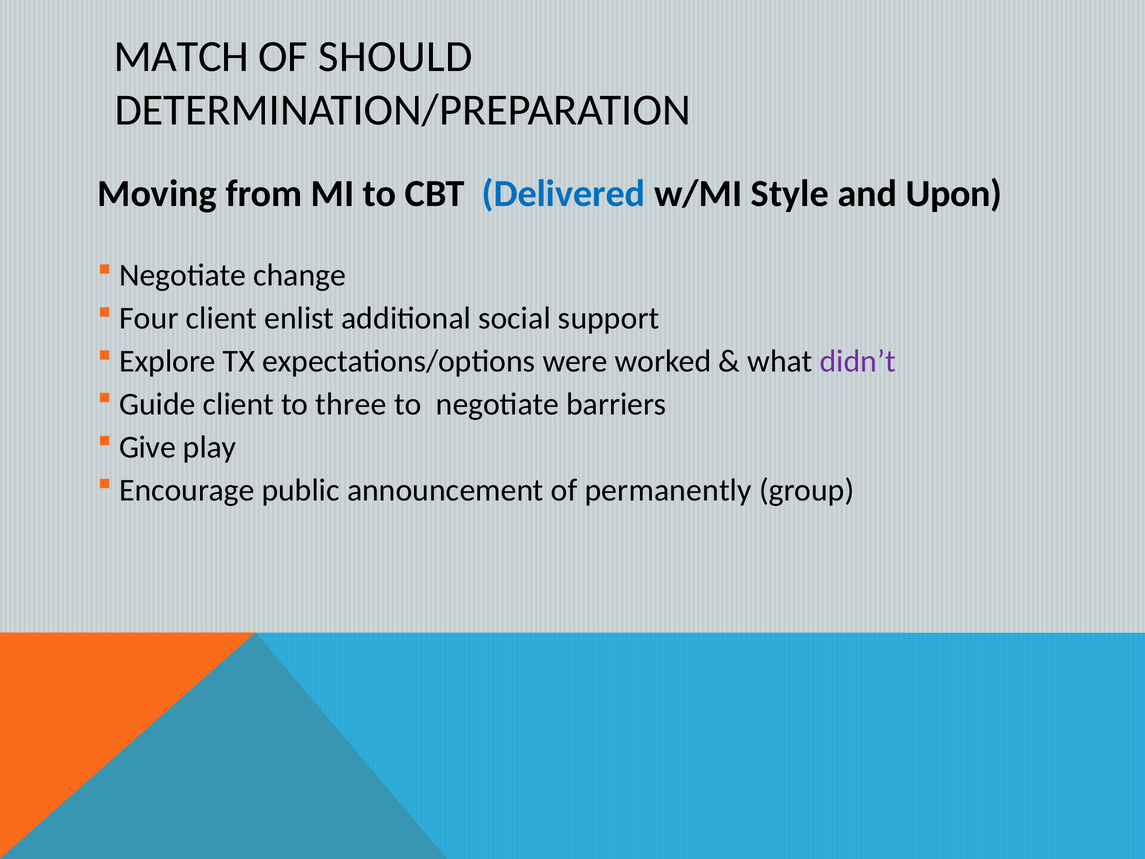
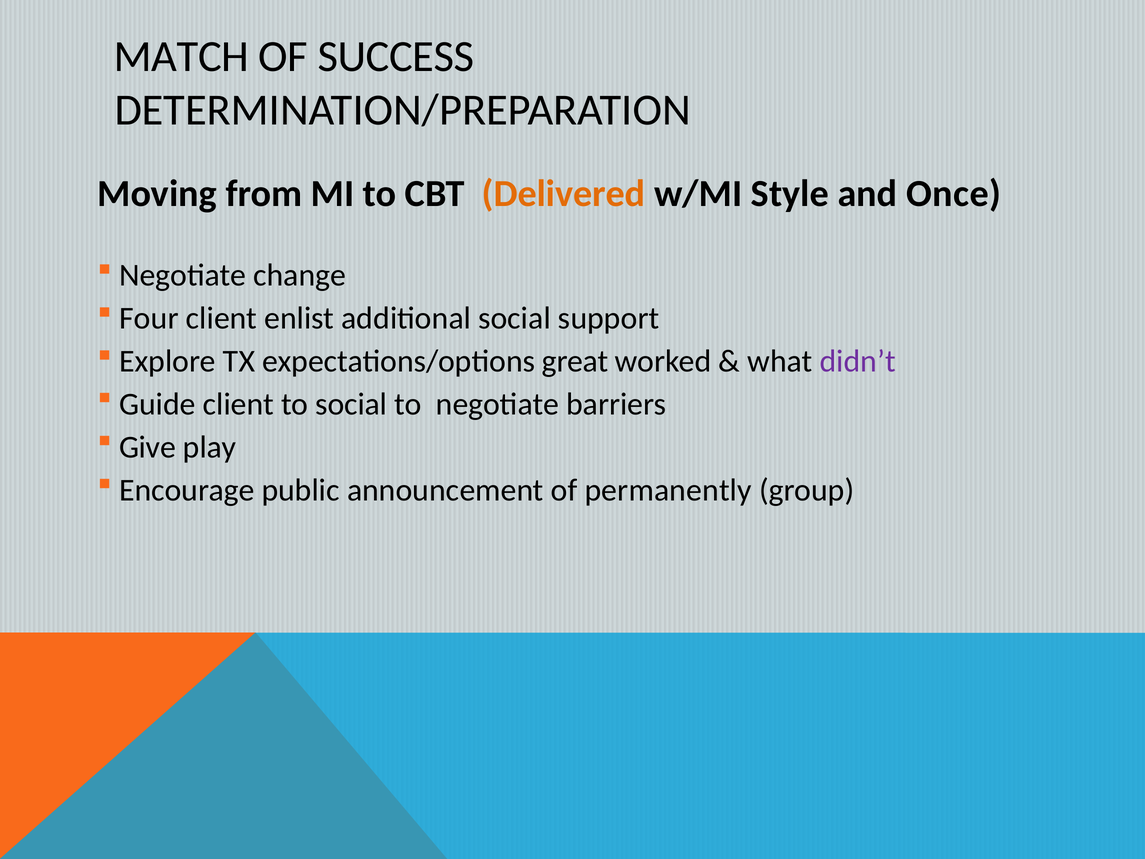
SHOULD: SHOULD -> SUCCESS
Delivered colour: blue -> orange
Upon: Upon -> Once
were: were -> great
to three: three -> social
